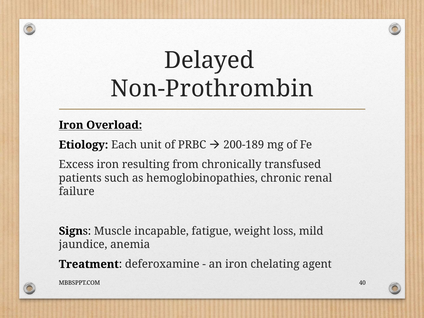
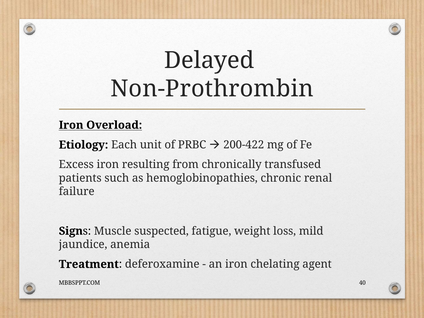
200-189: 200-189 -> 200-422
incapable: incapable -> suspected
